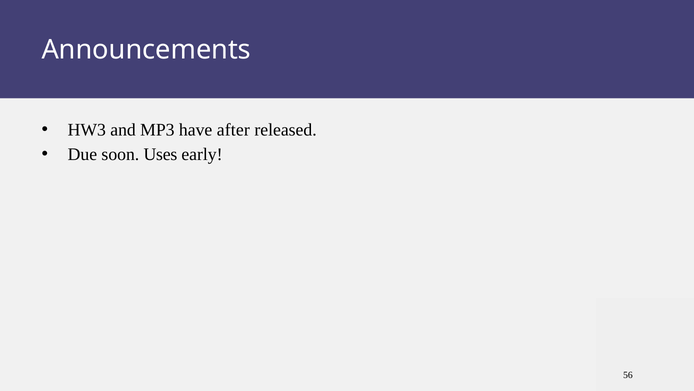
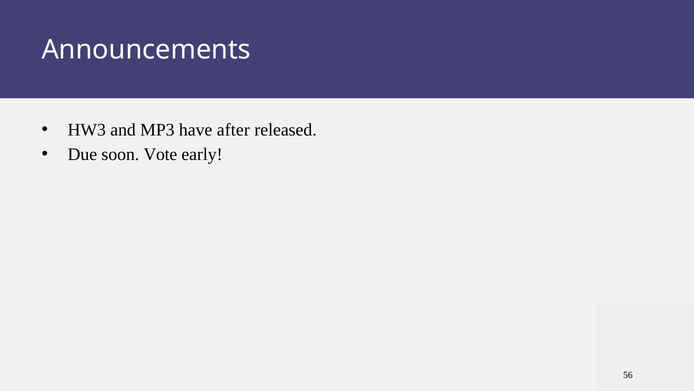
Uses: Uses -> Vote
